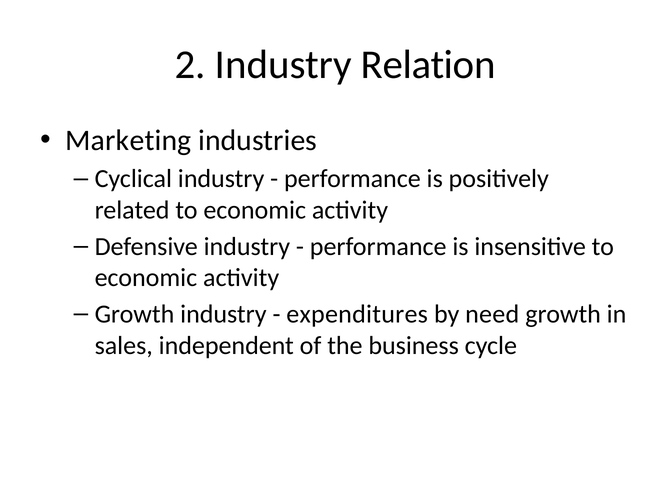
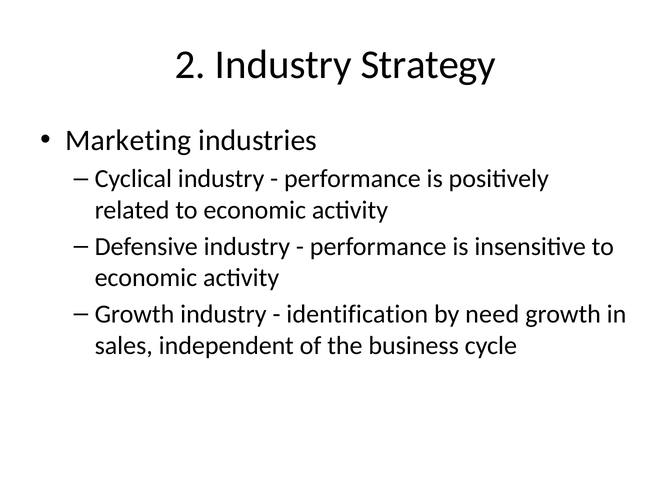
Relation: Relation -> Strategy
expenditures: expenditures -> identification
